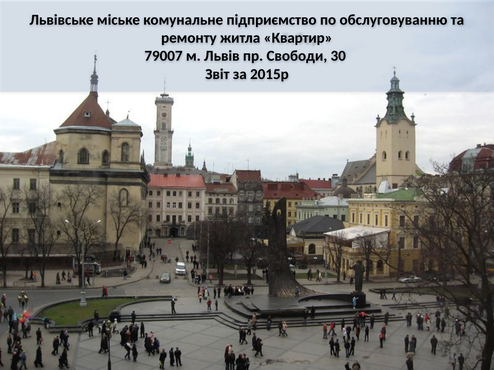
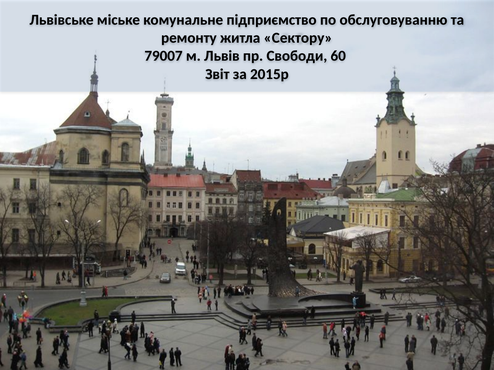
Квартир: Квартир -> Сектору
30: 30 -> 60
